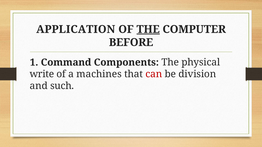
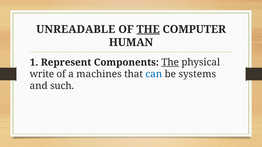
APPLICATION: APPLICATION -> UNREADABLE
BEFORE: BEFORE -> HUMAN
Command: Command -> Represent
The at (170, 63) underline: none -> present
can colour: red -> blue
division: division -> systems
